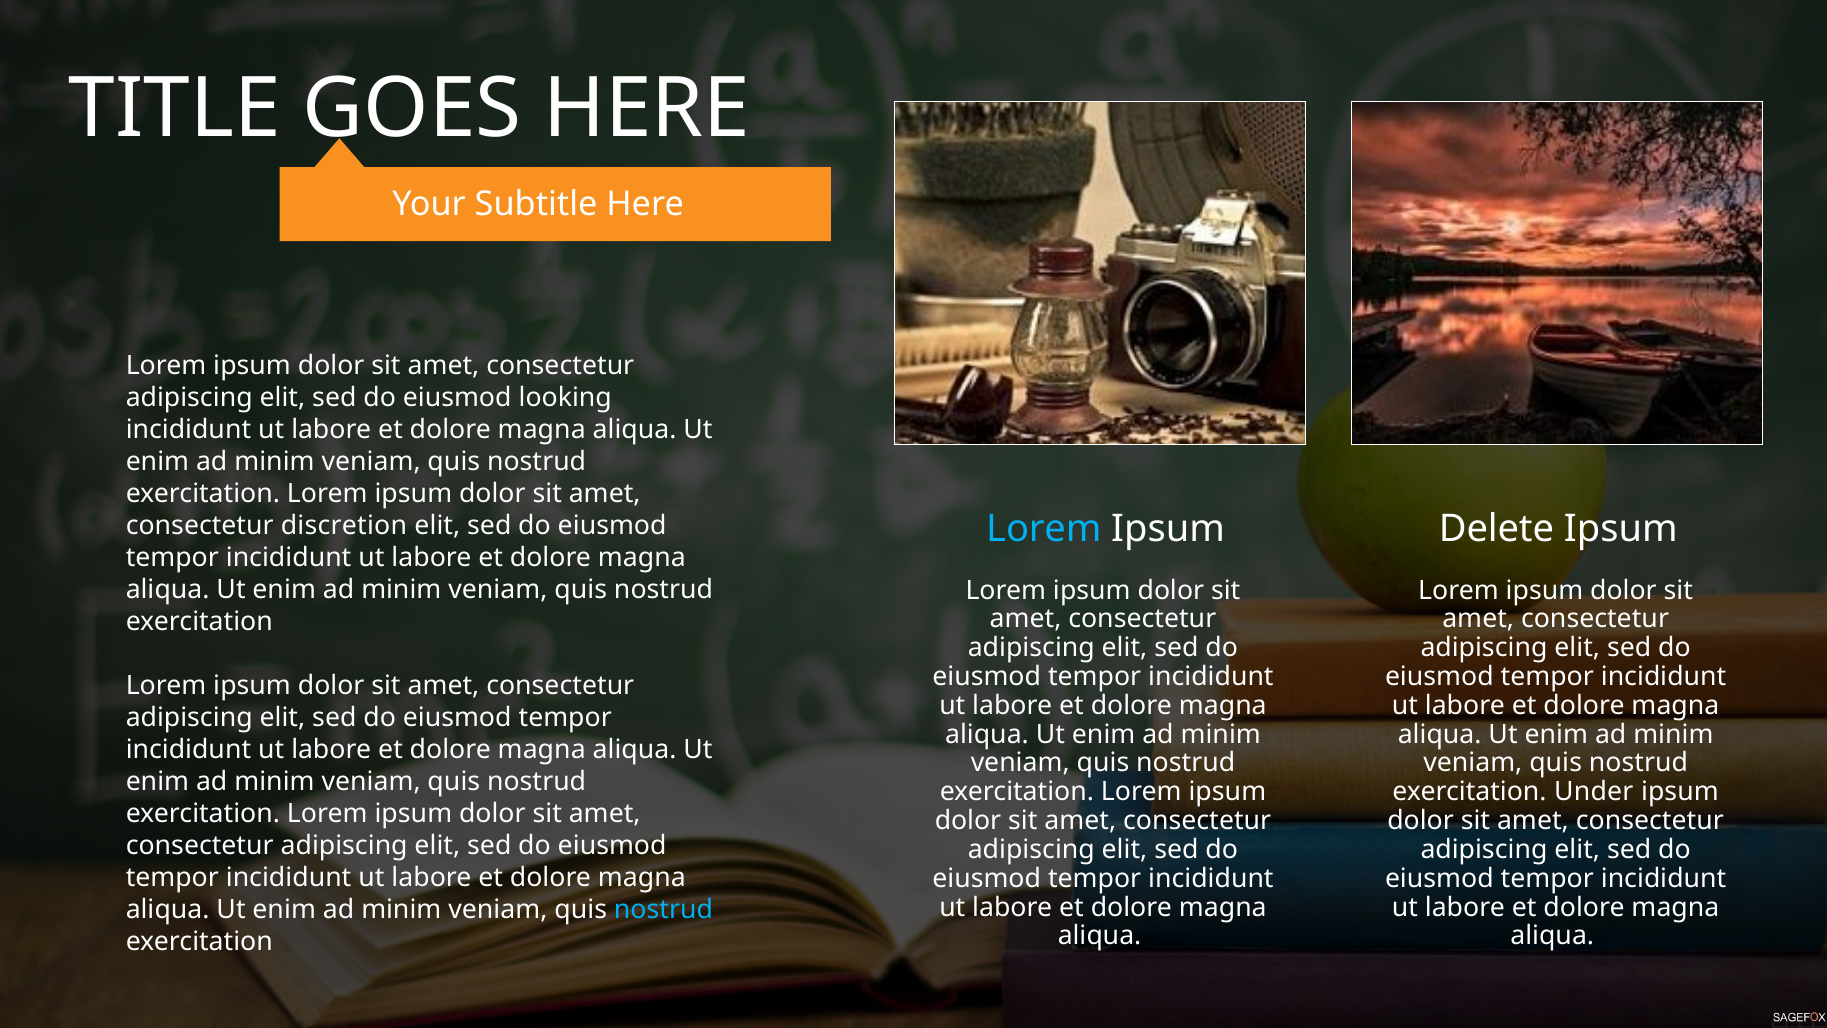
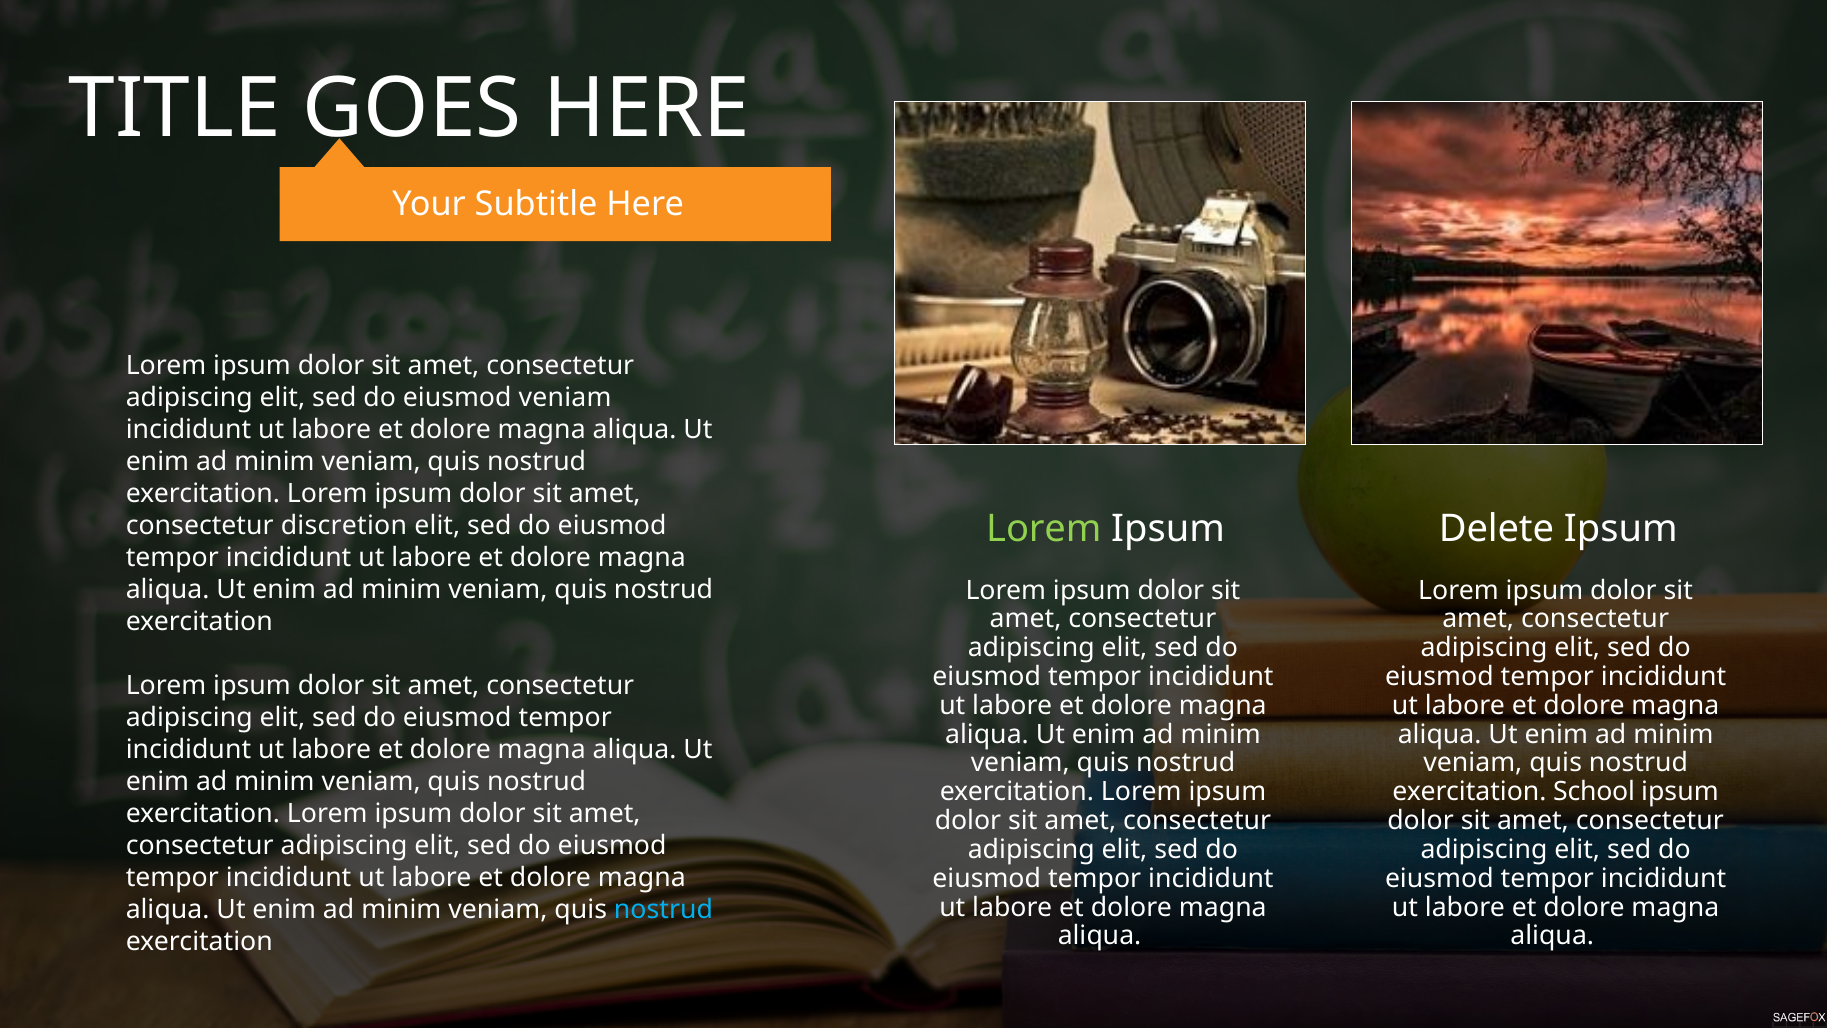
eiusmod looking: looking -> veniam
Lorem at (1044, 529) colour: light blue -> light green
Under: Under -> School
